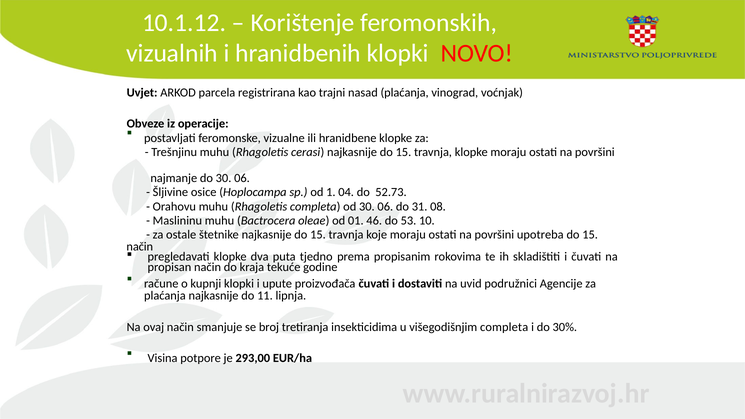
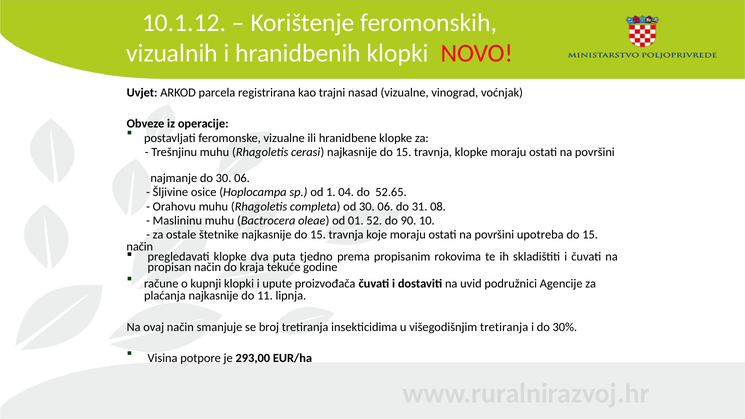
nasad plaćanja: plaćanja -> vizualne
52.73: 52.73 -> 52.65
46: 46 -> 52
53: 53 -> 90
višegodišnjim completa: completa -> tretiranja
